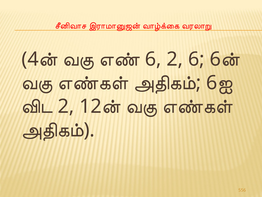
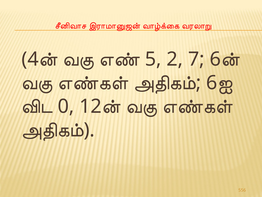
6 at (153, 59): 6 -> 5
2 6: 6 -> 7
2 at (66, 106): 2 -> 0
